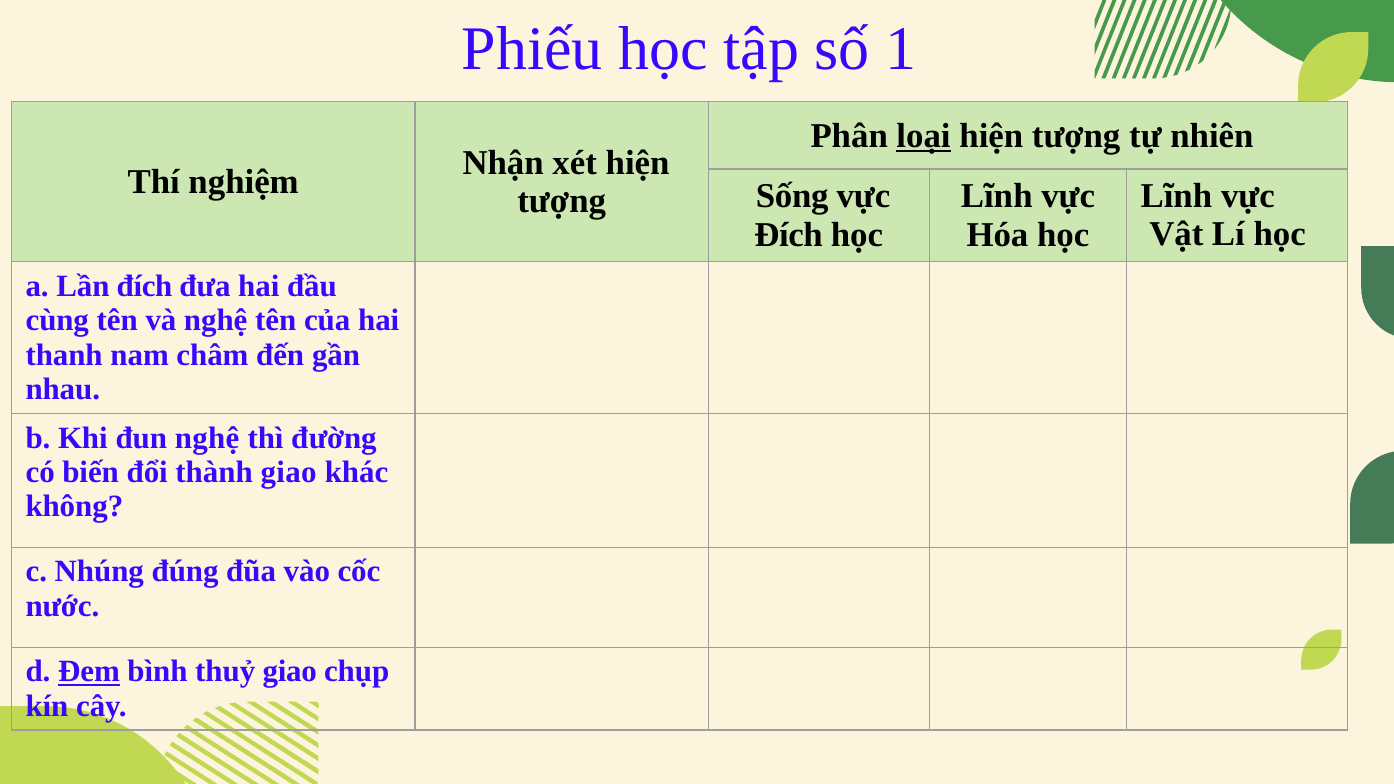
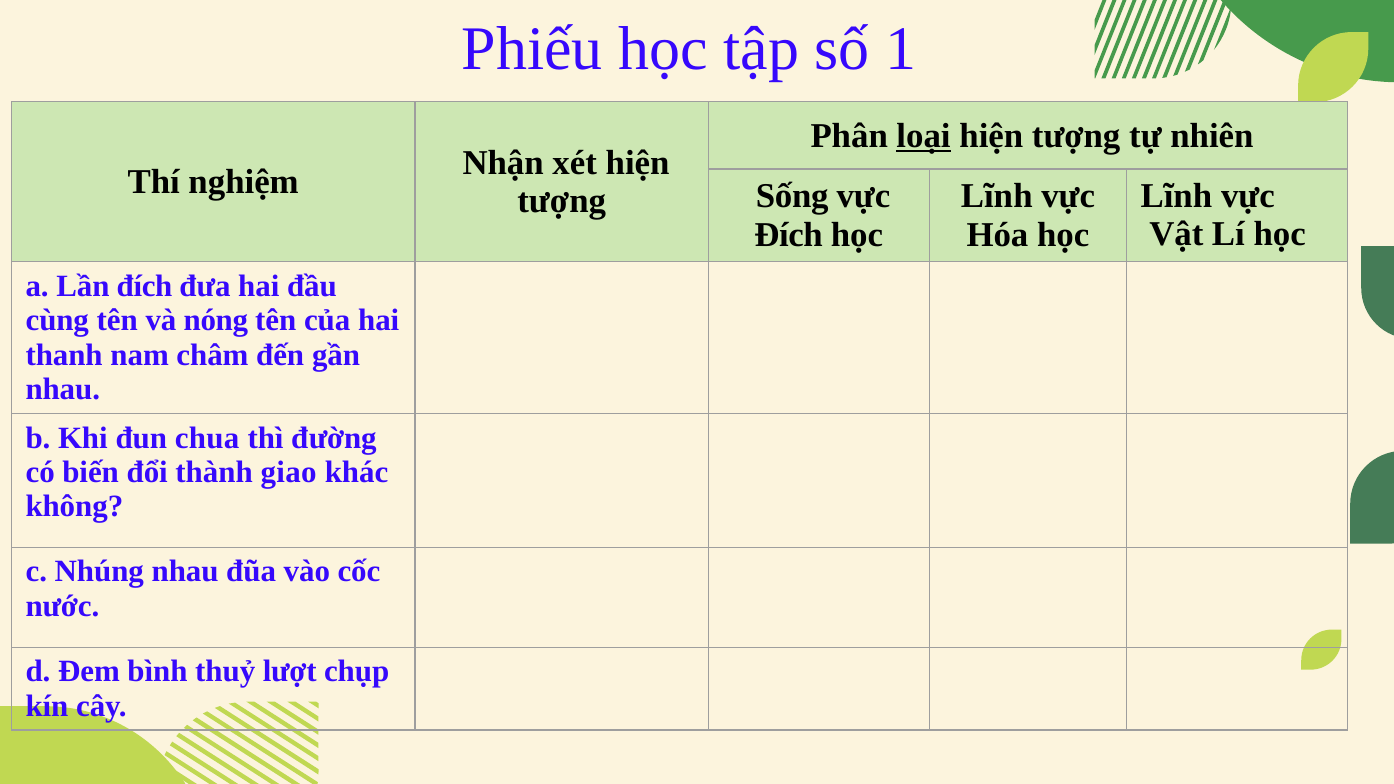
và nghệ: nghệ -> nóng
đun nghệ: nghệ -> chua
Nhúng đúng: đúng -> nhau
Đem underline: present -> none
thuỷ giao: giao -> lượt
